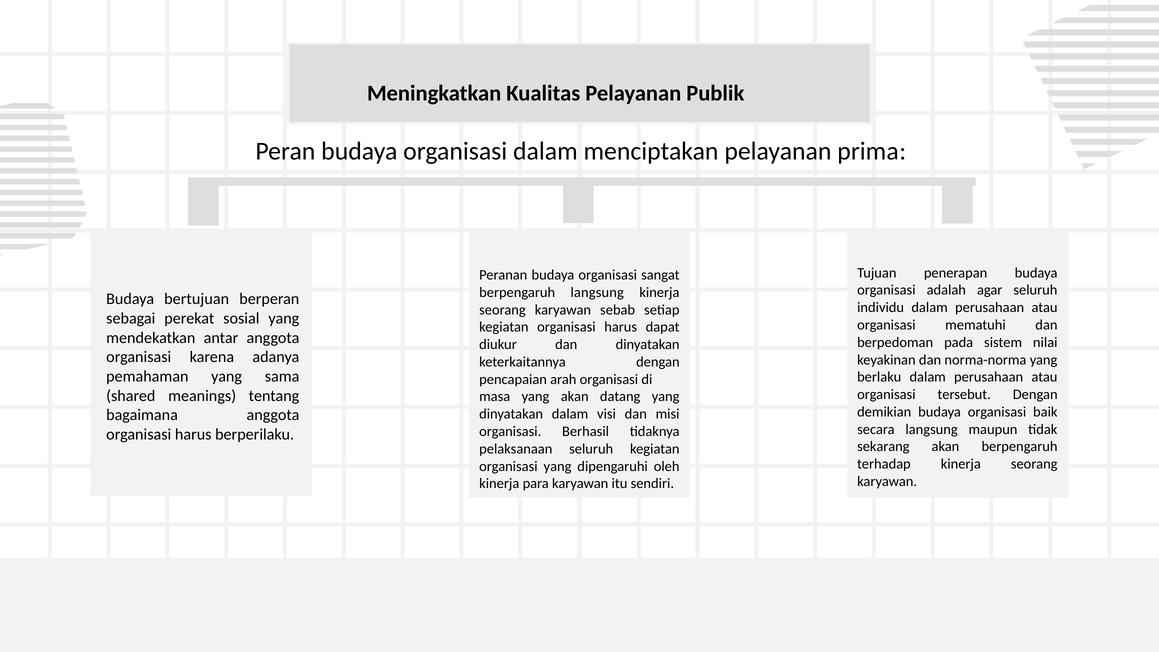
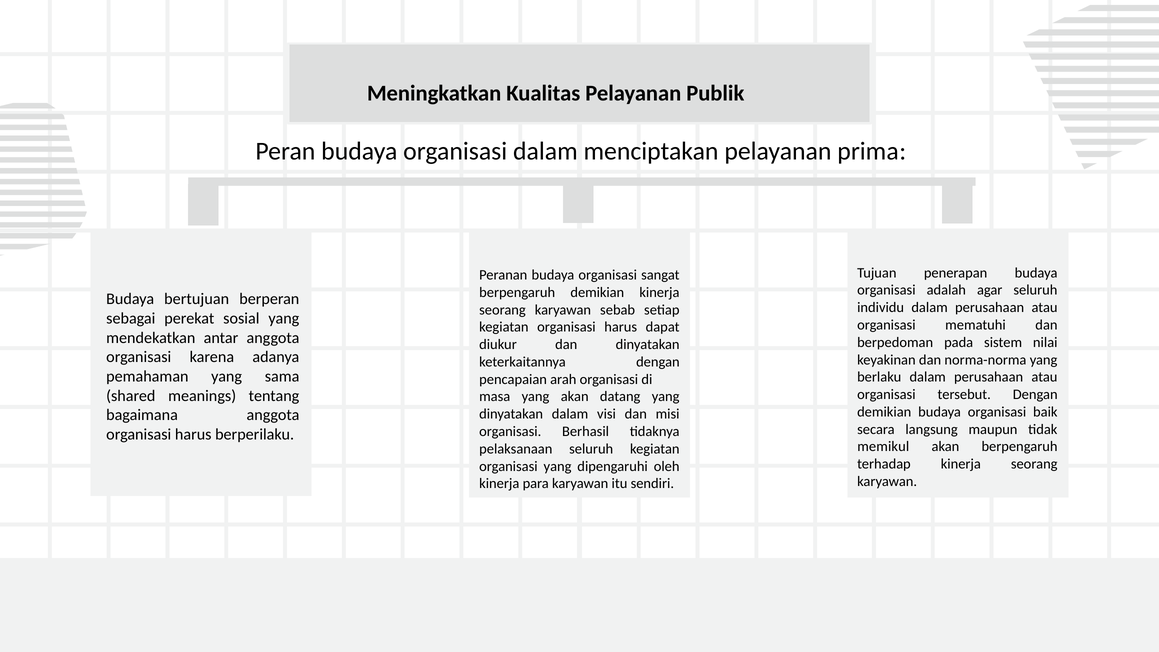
berpengaruh langsung: langsung -> demikian
sekarang: sekarang -> memikul
